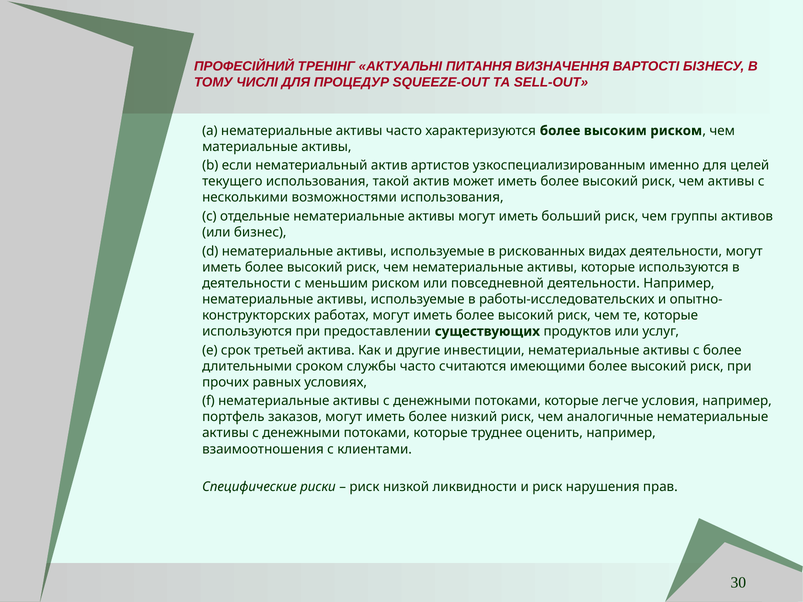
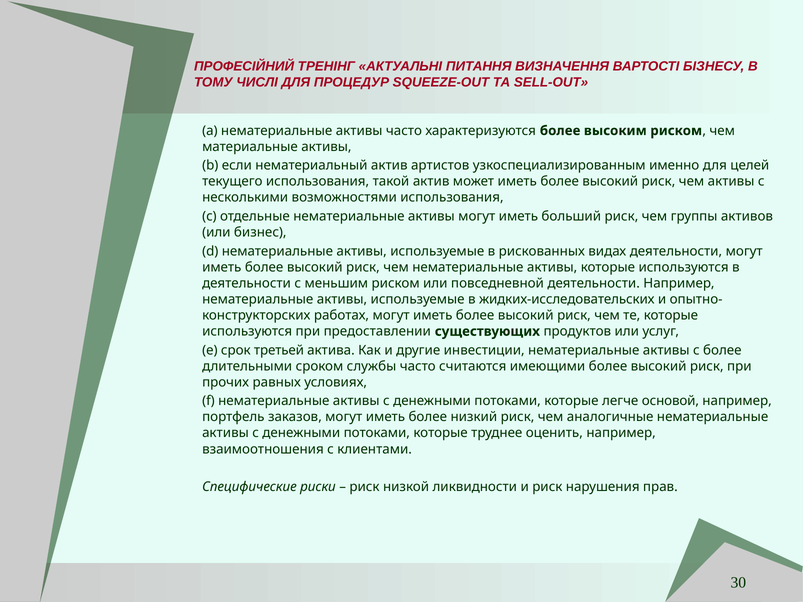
работы-исследовательских: работы-исследовательских -> жидких-исследовательских
условия: условия -> основой
